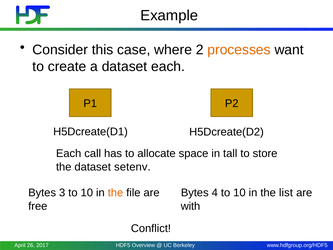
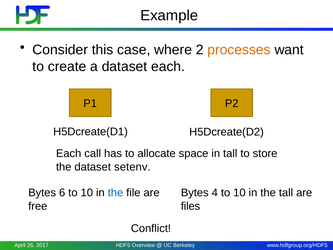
3: 3 -> 6
the at (115, 193) colour: orange -> blue
the list: list -> tall
with: with -> files
